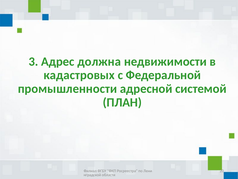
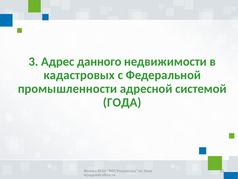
должна: должна -> данного
ПЛАН: ПЛАН -> ГОДА
